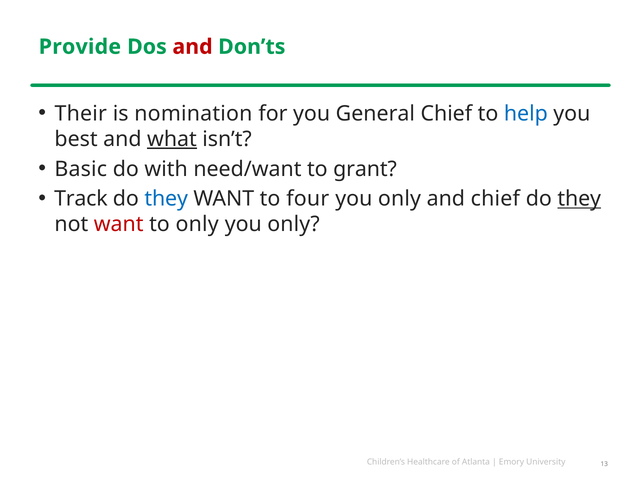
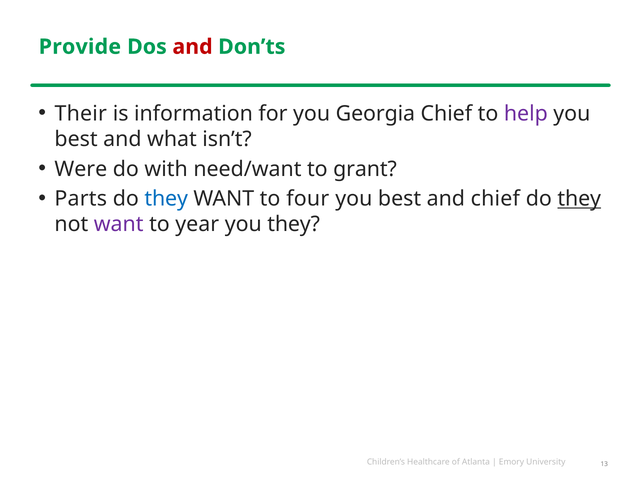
nomination: nomination -> information
General: General -> Georgia
help colour: blue -> purple
what underline: present -> none
Basic: Basic -> Were
Track: Track -> Parts
only at (399, 199): only -> best
want at (119, 225) colour: red -> purple
to only: only -> year
only at (293, 225): only -> they
